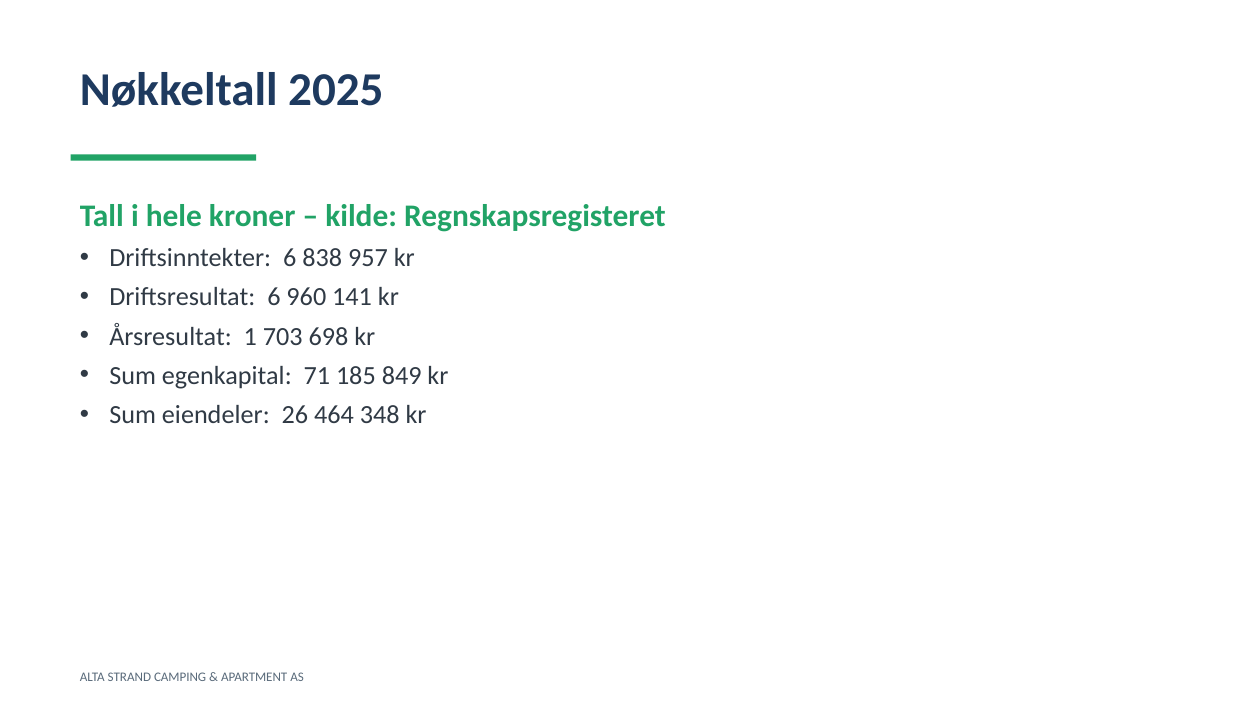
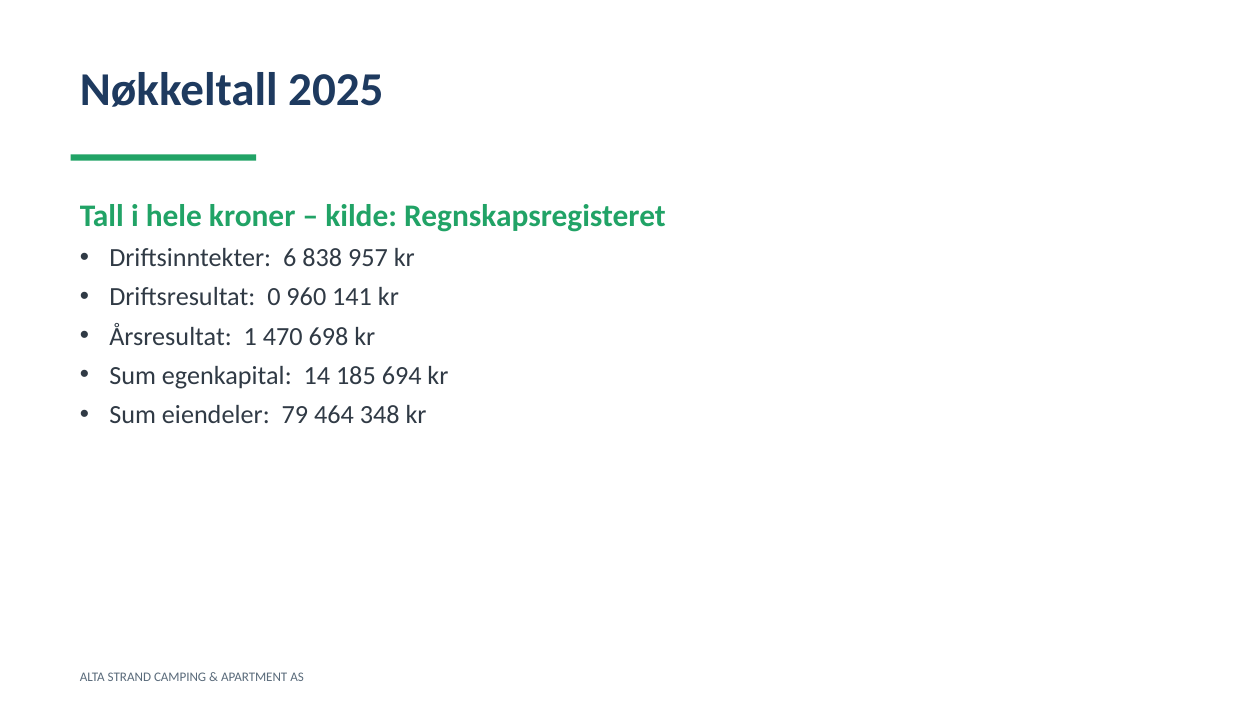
Driftsresultat 6: 6 -> 0
703: 703 -> 470
71: 71 -> 14
849: 849 -> 694
26: 26 -> 79
